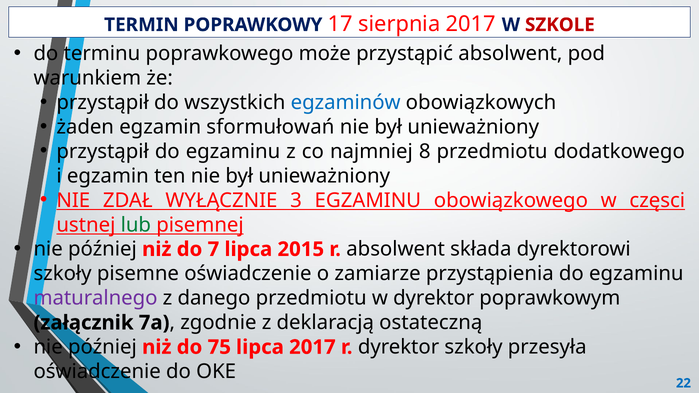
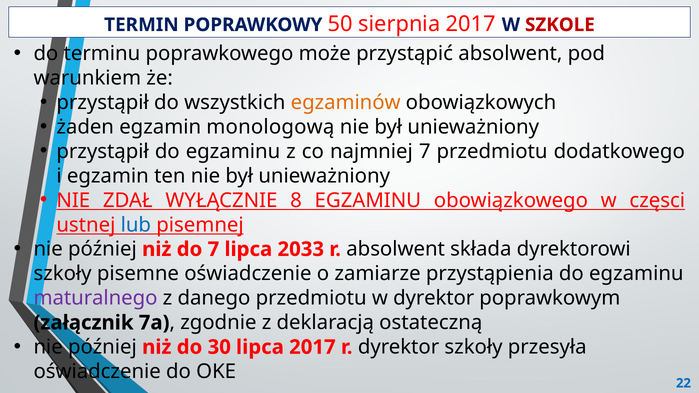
17: 17 -> 50
egzaminów colour: blue -> orange
sformułowań: sformułowań -> monologową
najmniej 8: 8 -> 7
3: 3 -> 8
lub colour: green -> blue
2015: 2015 -> 2033
75: 75 -> 30
